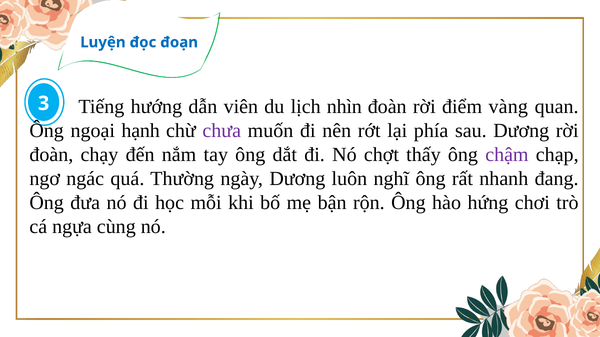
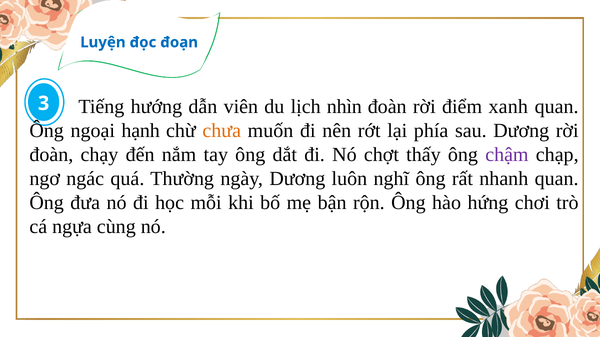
vàng: vàng -> xanh
chưa colour: purple -> orange
nhanh đang: đang -> quan
